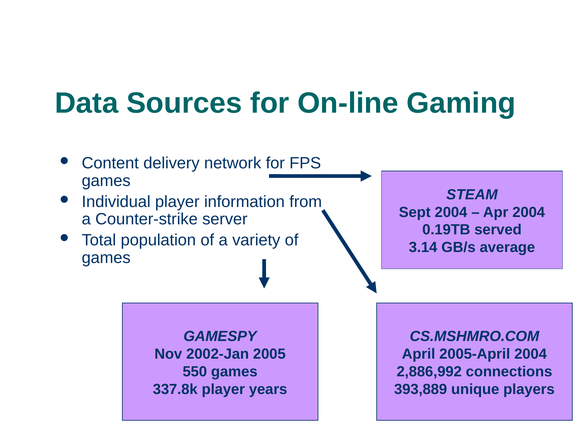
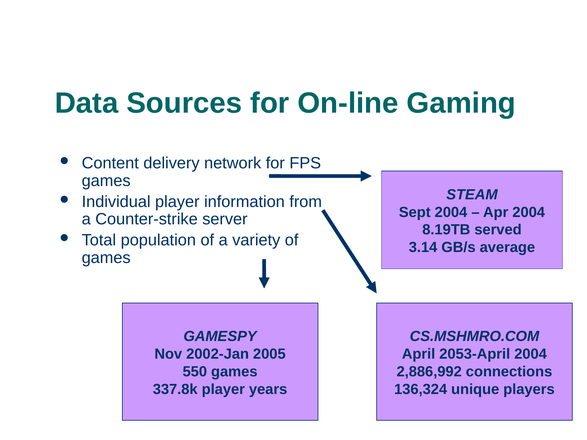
0.19TB: 0.19TB -> 8.19TB
2005-April: 2005-April -> 2053-April
393,889: 393,889 -> 136,324
